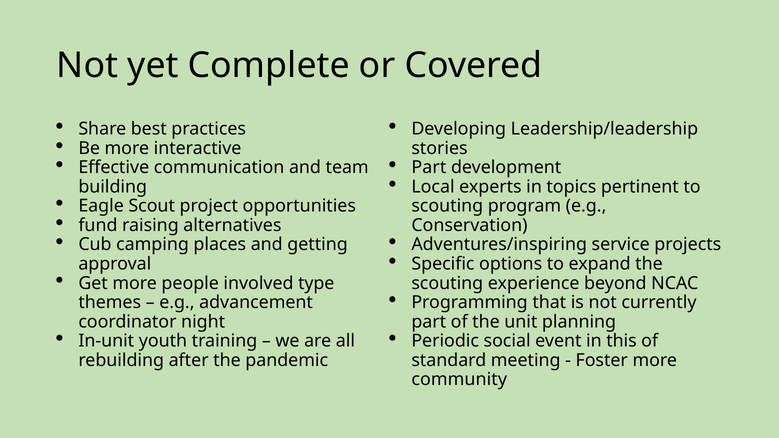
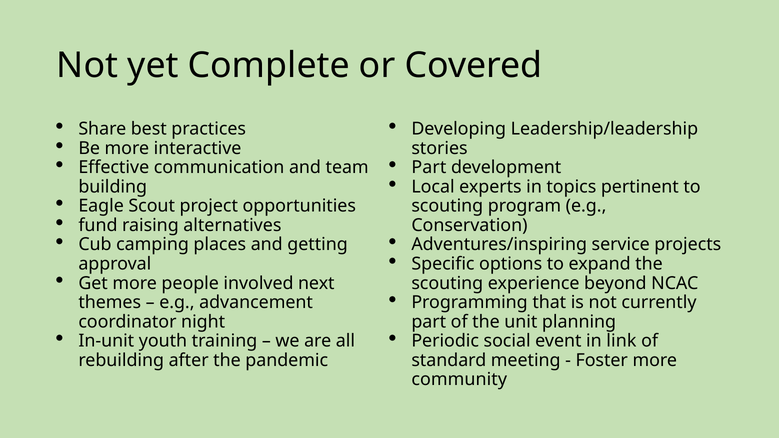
type: type -> next
this: this -> link
